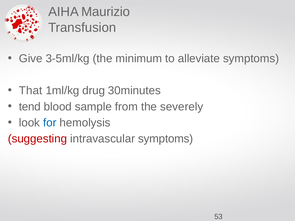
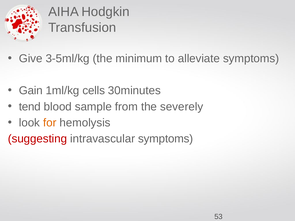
Maurizio: Maurizio -> Hodgkin
That: That -> Gain
drug: drug -> cells
for colour: blue -> orange
